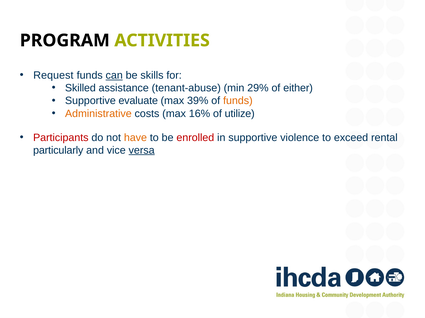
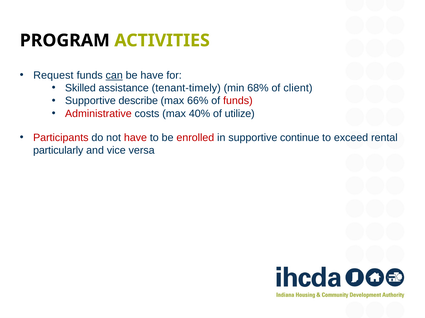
be skills: skills -> have
tenant-abuse: tenant-abuse -> tenant-timely
29%: 29% -> 68%
either: either -> client
evaluate: evaluate -> describe
39%: 39% -> 66%
funds at (238, 101) colour: orange -> red
Administrative colour: orange -> red
16%: 16% -> 40%
have at (135, 138) colour: orange -> red
violence: violence -> continue
versa underline: present -> none
